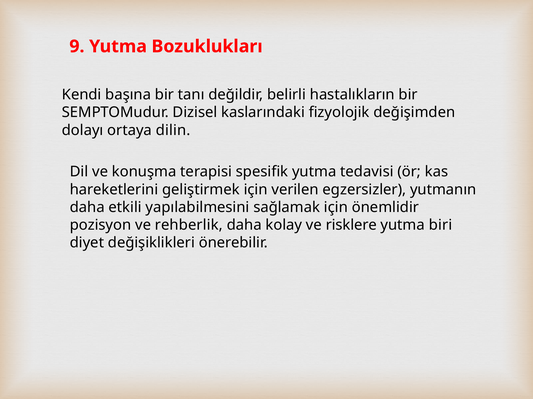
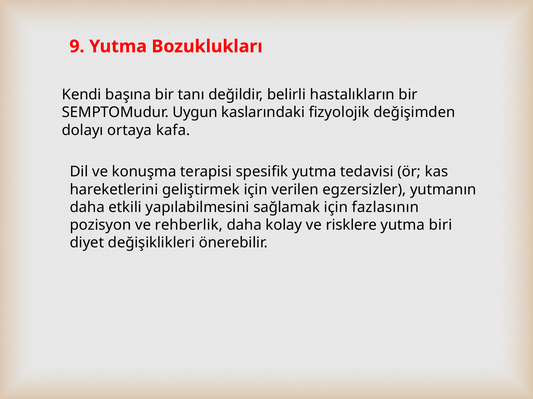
Dizisel: Dizisel -> Uygun
dilin: dilin -> kafa
önemlidir: önemlidir -> fazlasının
